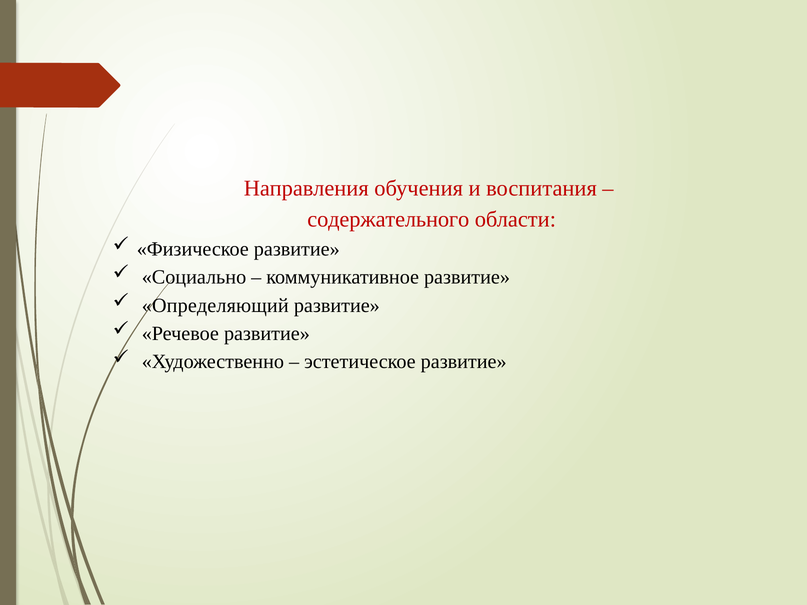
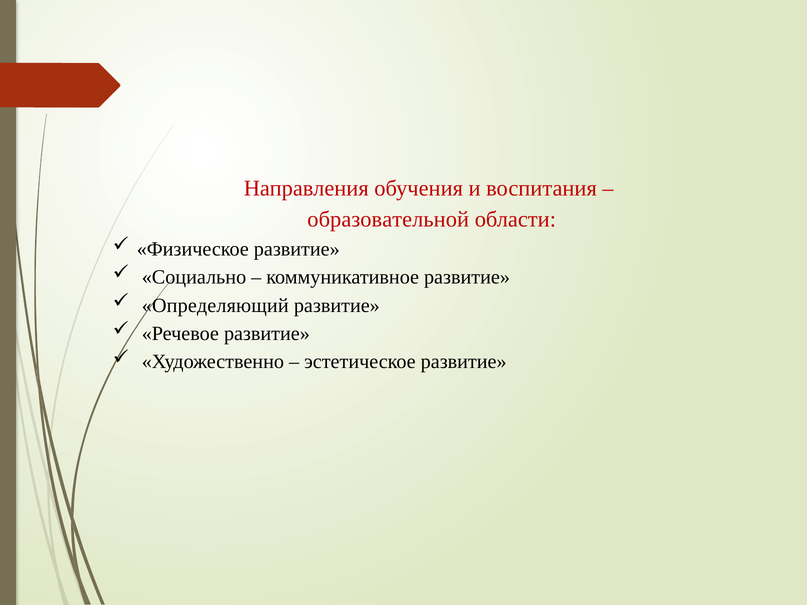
содержательного: содержательного -> образовательной
